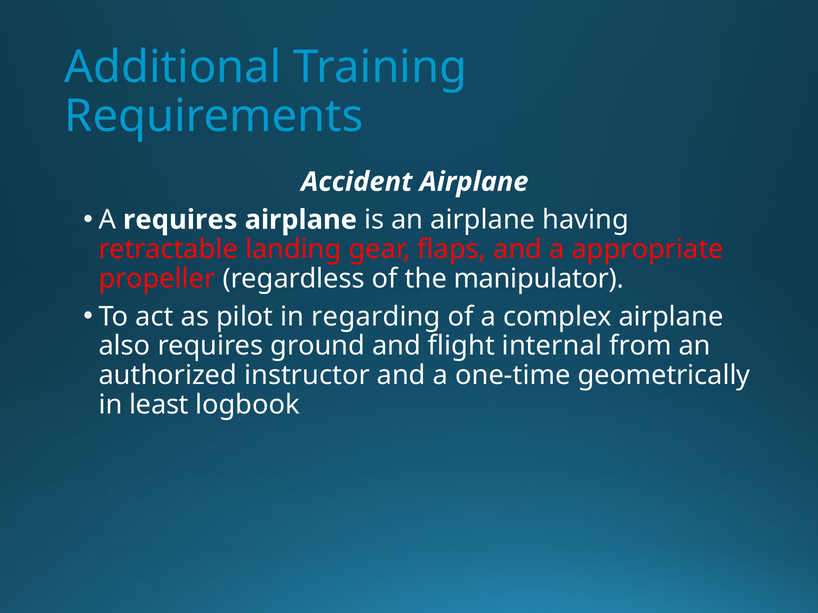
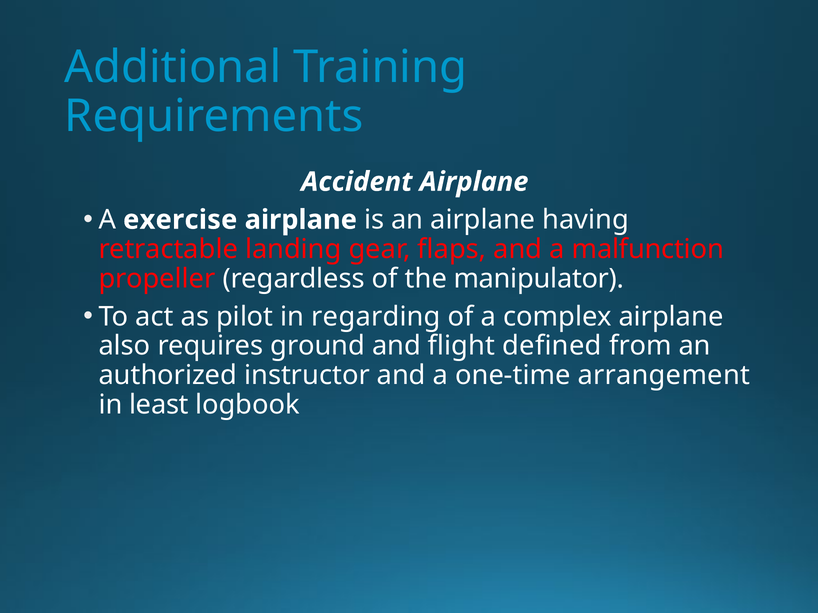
A requires: requires -> exercise
appropriate: appropriate -> malfunction
internal: internal -> defined
geometrically: geometrically -> arrangement
